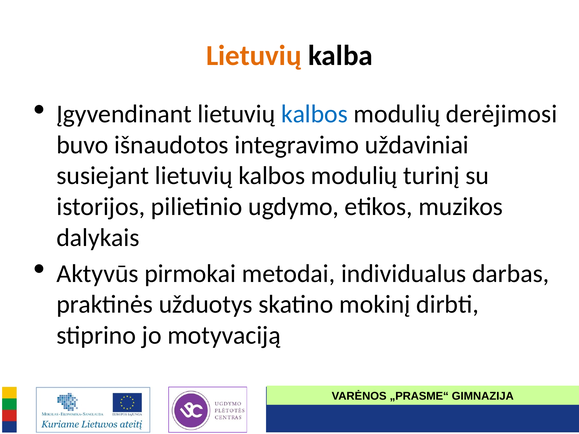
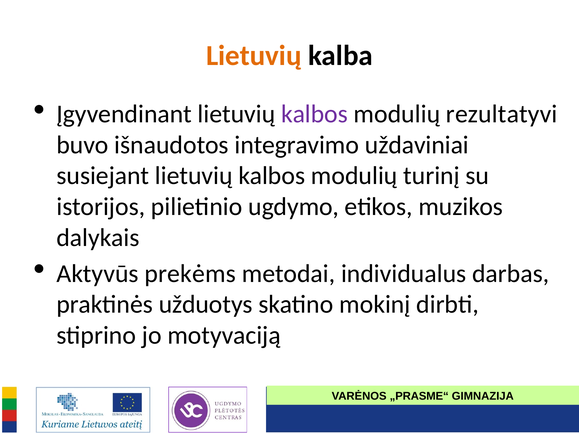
kalbos at (314, 114) colour: blue -> purple
derėjimosi: derėjimosi -> rezultatyvi
pirmokai: pirmokai -> prekėms
